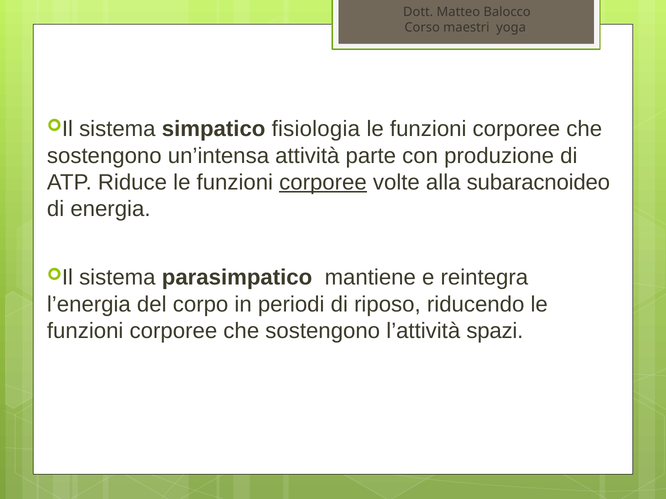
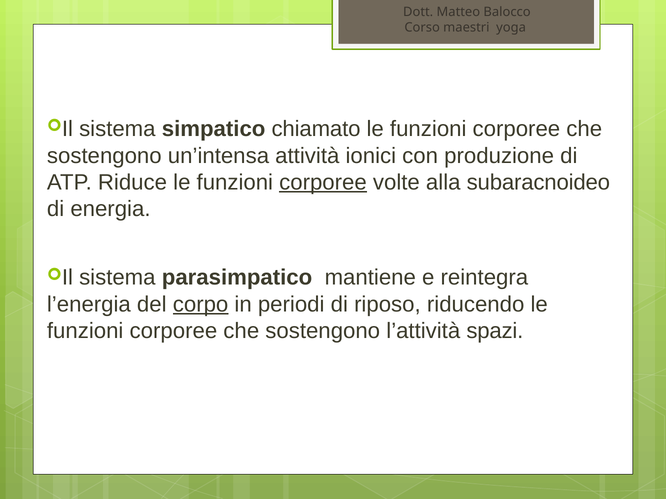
fisiologia: fisiologia -> chiamato
parte: parte -> ionici
corpo underline: none -> present
